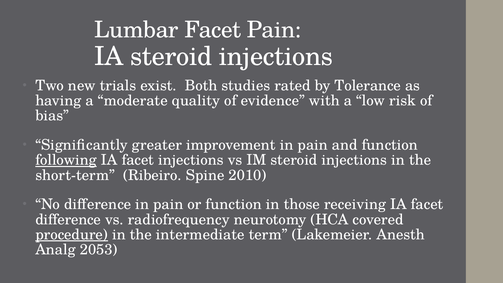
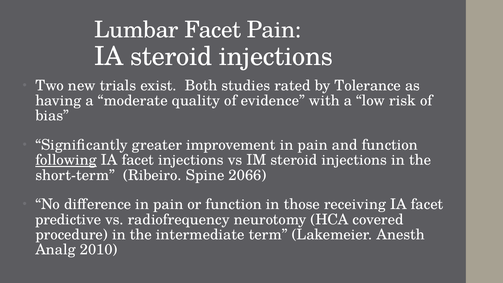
2010: 2010 -> 2066
difference at (68, 219): difference -> predictive
procedure underline: present -> none
2053: 2053 -> 2010
